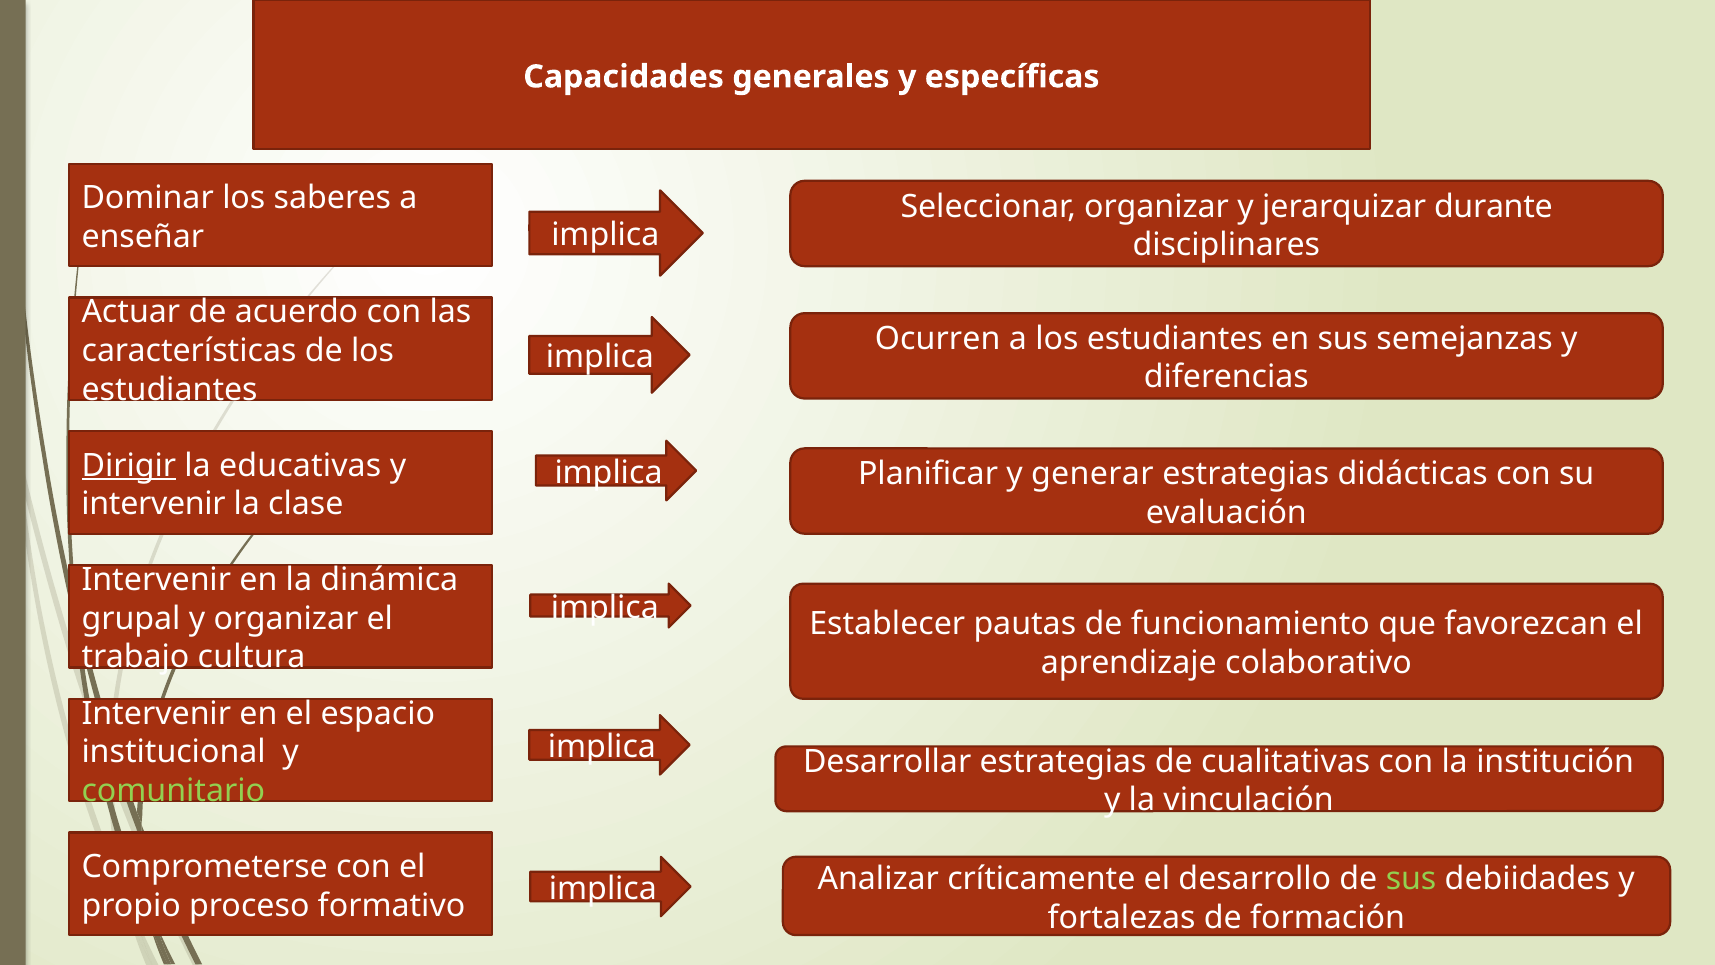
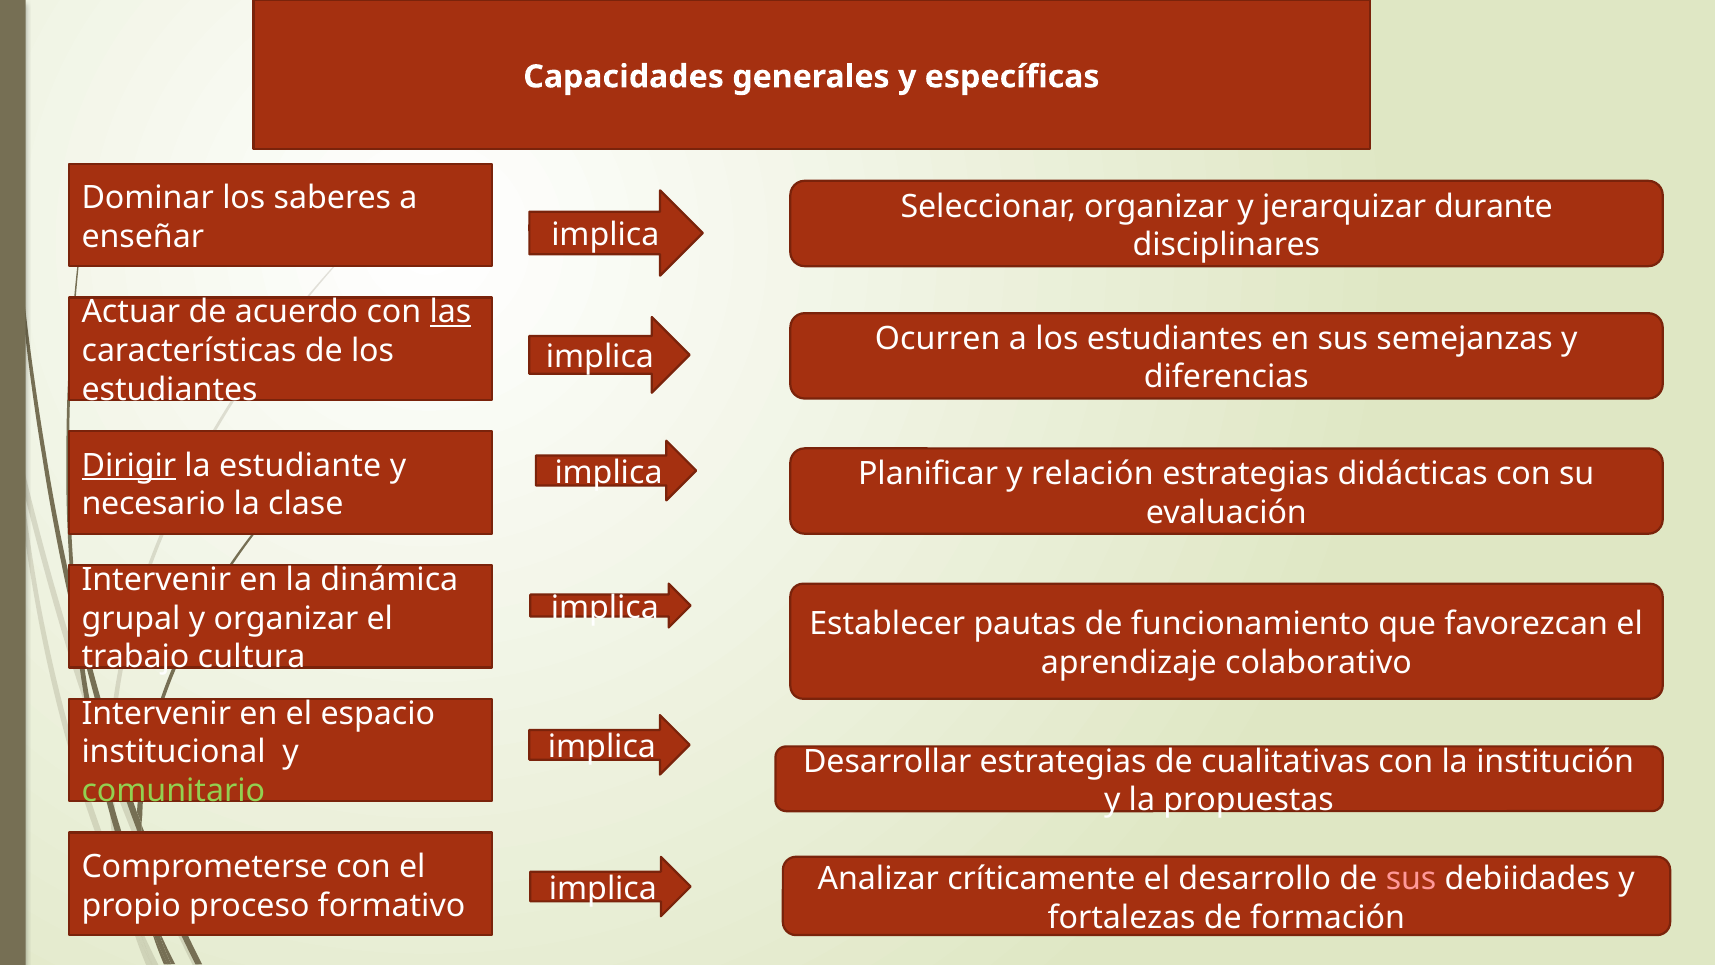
las underline: none -> present
educativas: educativas -> estudiante
generar: generar -> relación
intervenir at (154, 504): intervenir -> necesario
vinculación: vinculación -> propuestas
sus at (1411, 879) colour: light green -> pink
